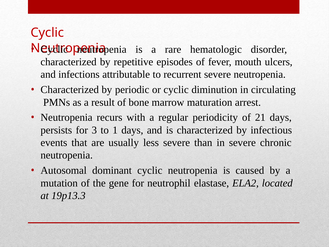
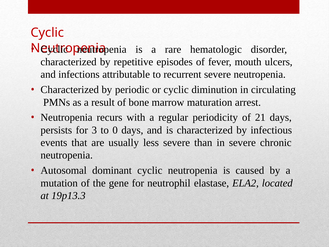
1: 1 -> 0
